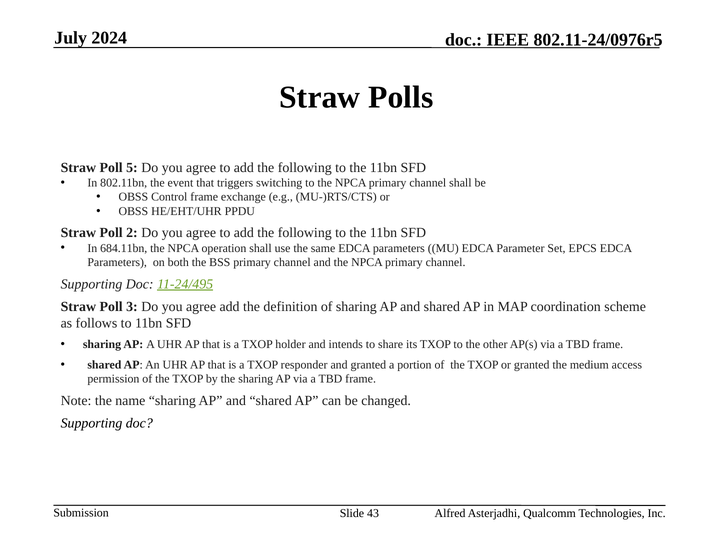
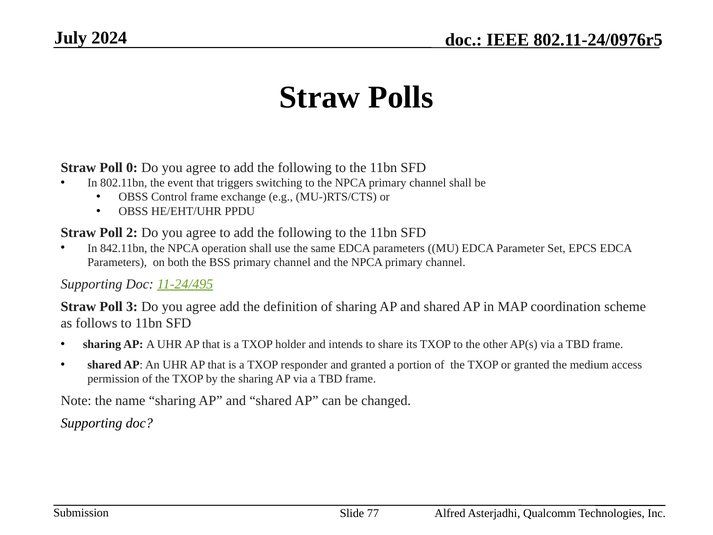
5: 5 -> 0
684.11bn: 684.11bn -> 842.11bn
43: 43 -> 77
